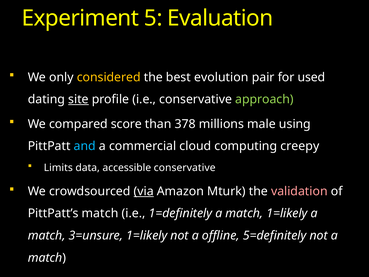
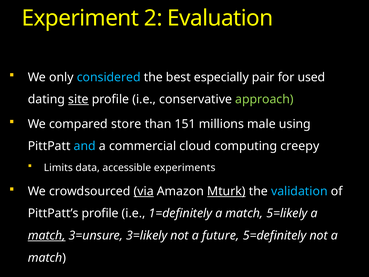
5: 5 -> 2
considered colour: yellow -> light blue
evolution: evolution -> especially
score: score -> store
378: 378 -> 151
accessible conservative: conservative -> experiments
Mturk underline: none -> present
validation colour: pink -> light blue
PittPatt’s match: match -> profile
match 1=likely: 1=likely -> 5=likely
match at (47, 235) underline: none -> present
3=unsure 1=likely: 1=likely -> 3=likely
offline: offline -> future
